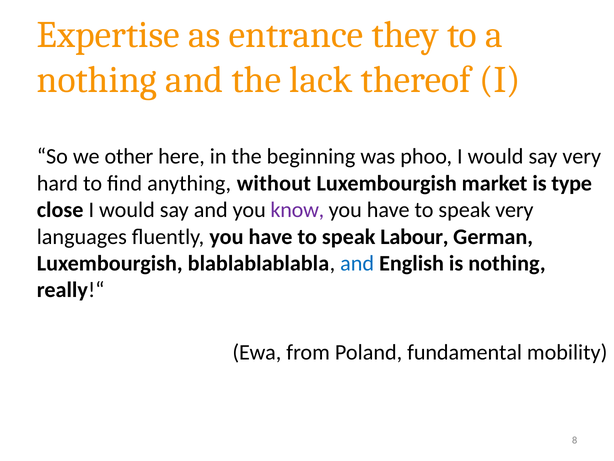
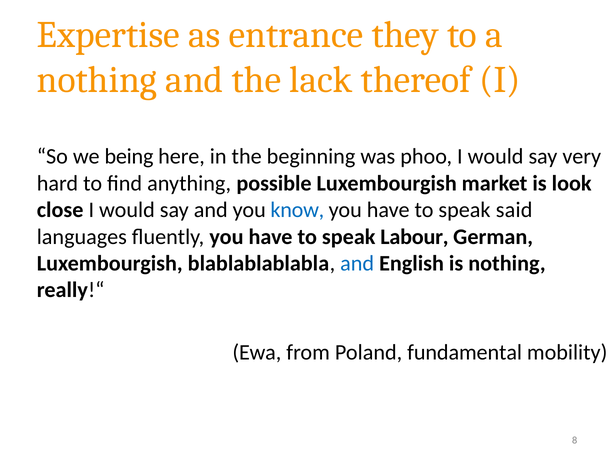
other: other -> being
without: without -> possible
type: type -> look
know colour: purple -> blue
speak very: very -> said
